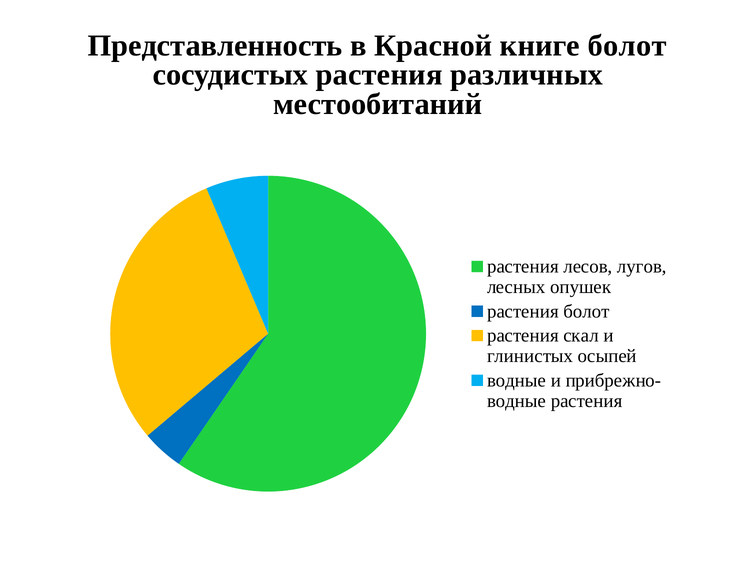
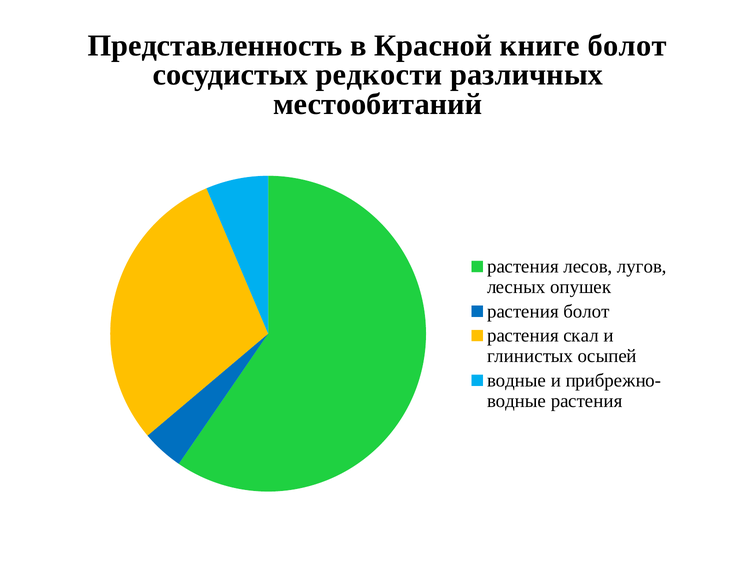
сосудистых растения: растения -> редкости
